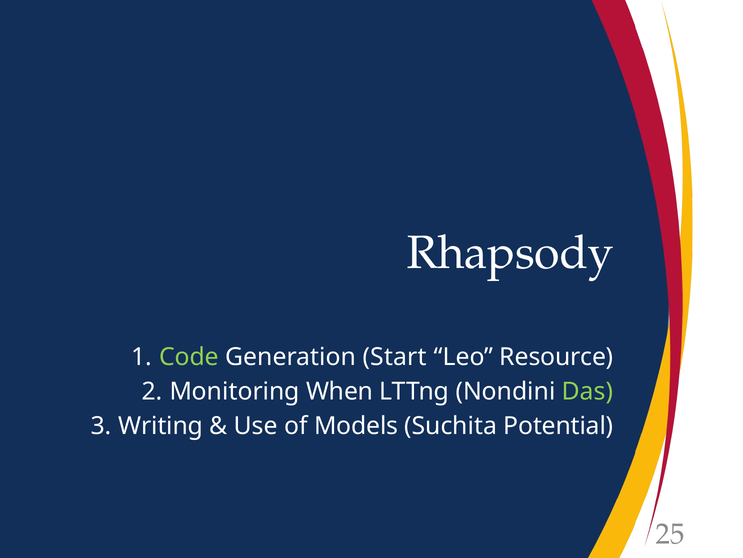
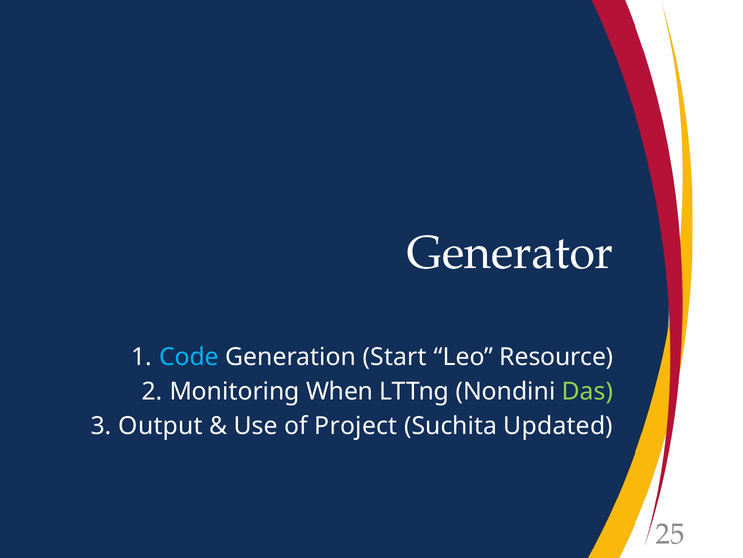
Rhapsody: Rhapsody -> Generator
Code colour: light green -> light blue
Writing: Writing -> Output
Models: Models -> Project
Potential: Potential -> Updated
